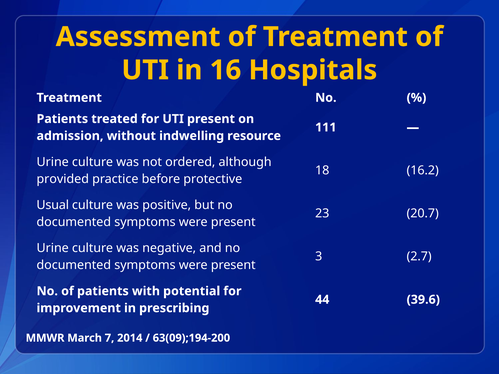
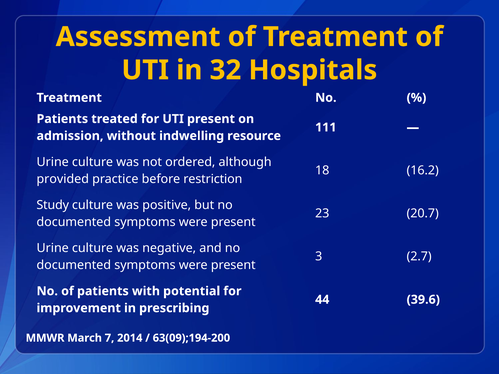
16: 16 -> 32
protective: protective -> restriction
Usual: Usual -> Study
